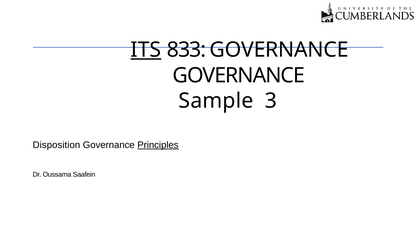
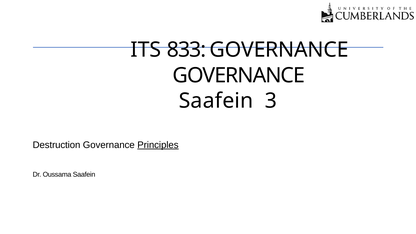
ITS underline: present -> none
Sample at (216, 101): Sample -> Saafein
Disposition: Disposition -> Destruction
